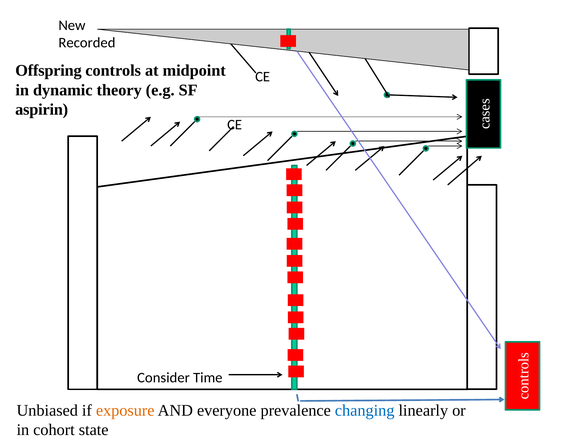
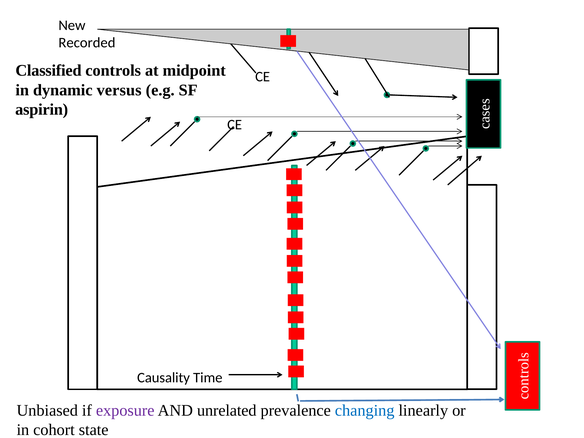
Offspring: Offspring -> Classified
theory: theory -> versus
Consider: Consider -> Causality
exposure colour: orange -> purple
everyone: everyone -> unrelated
